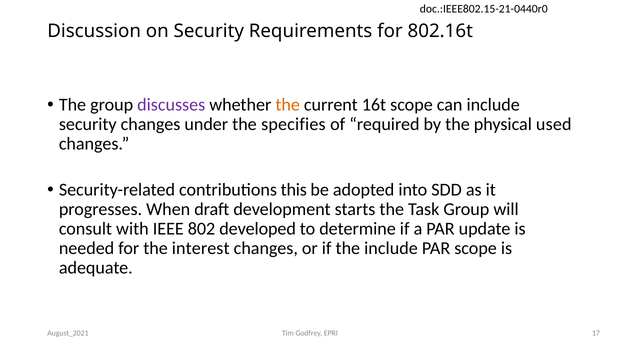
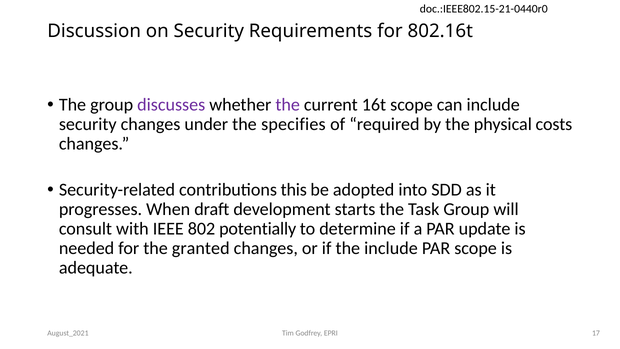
the at (288, 105) colour: orange -> purple
used: used -> costs
developed: developed -> potentially
interest: interest -> granted
